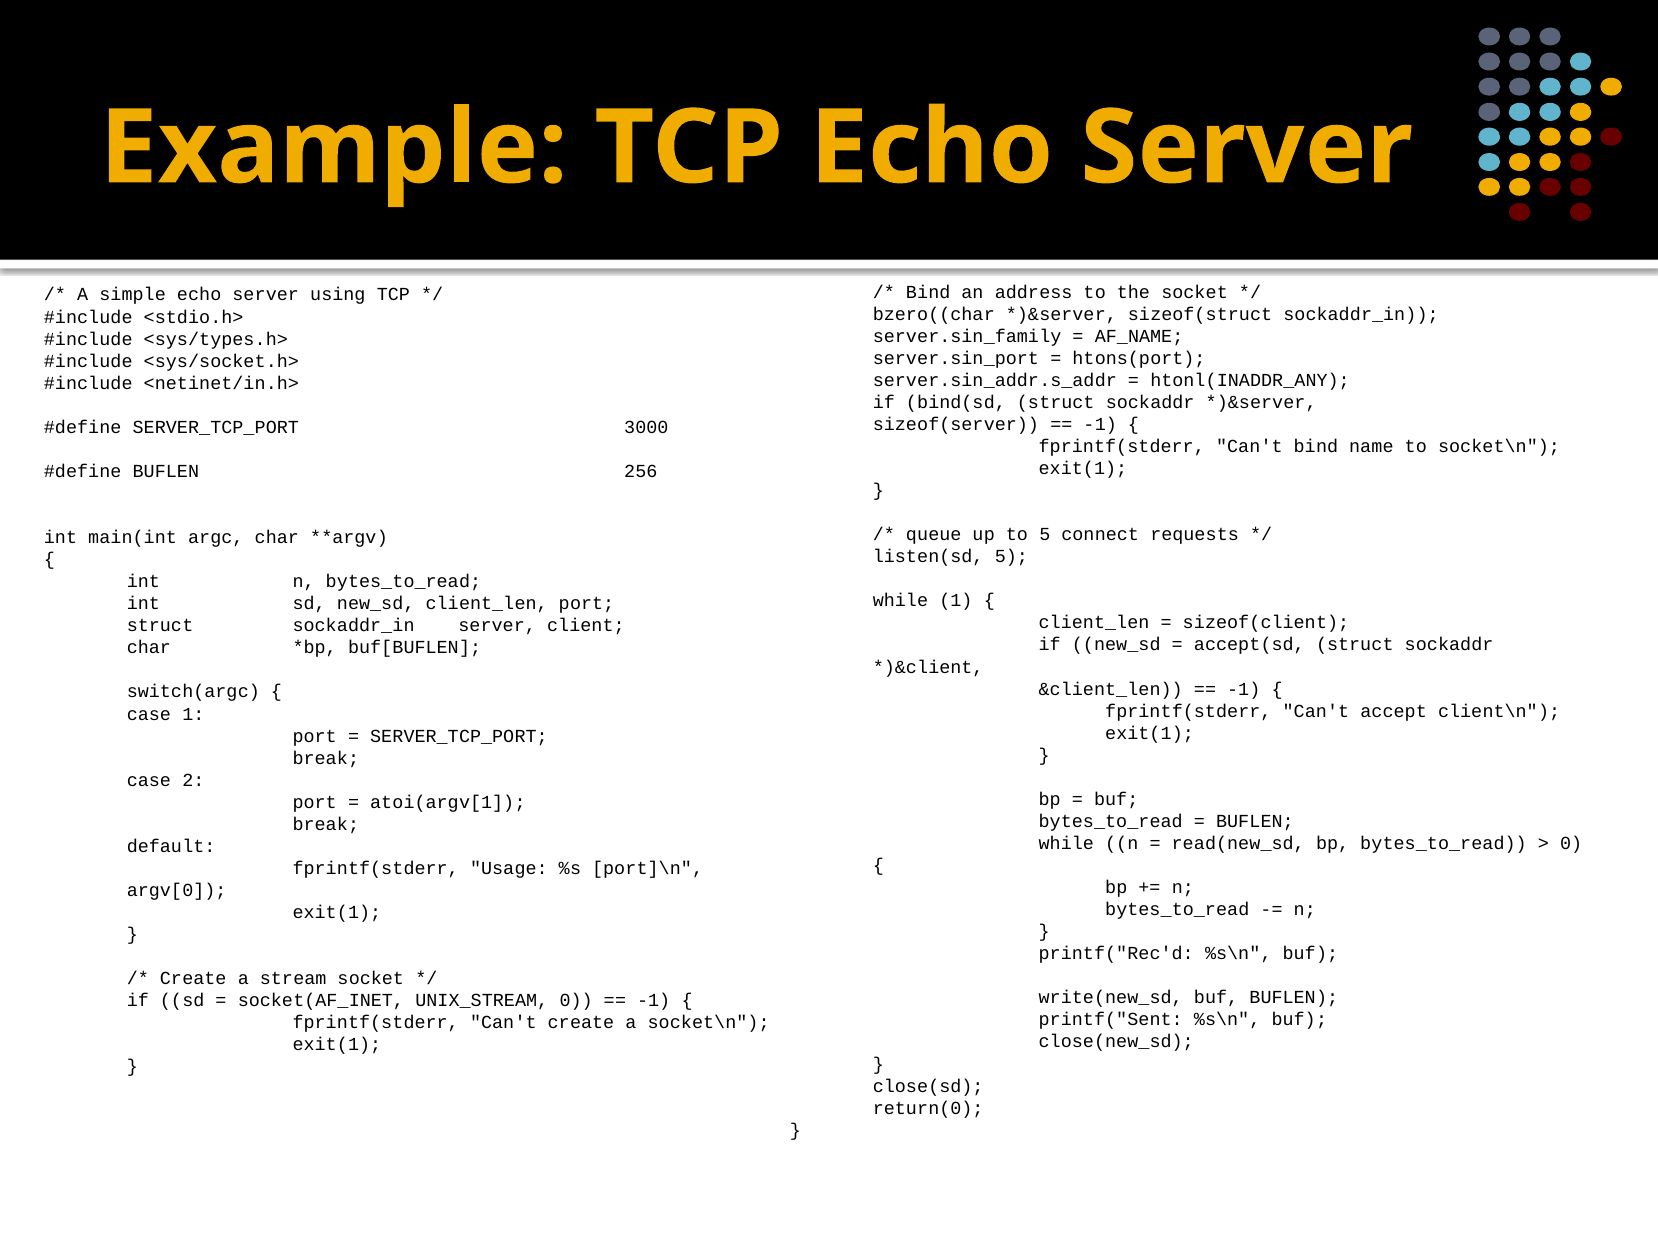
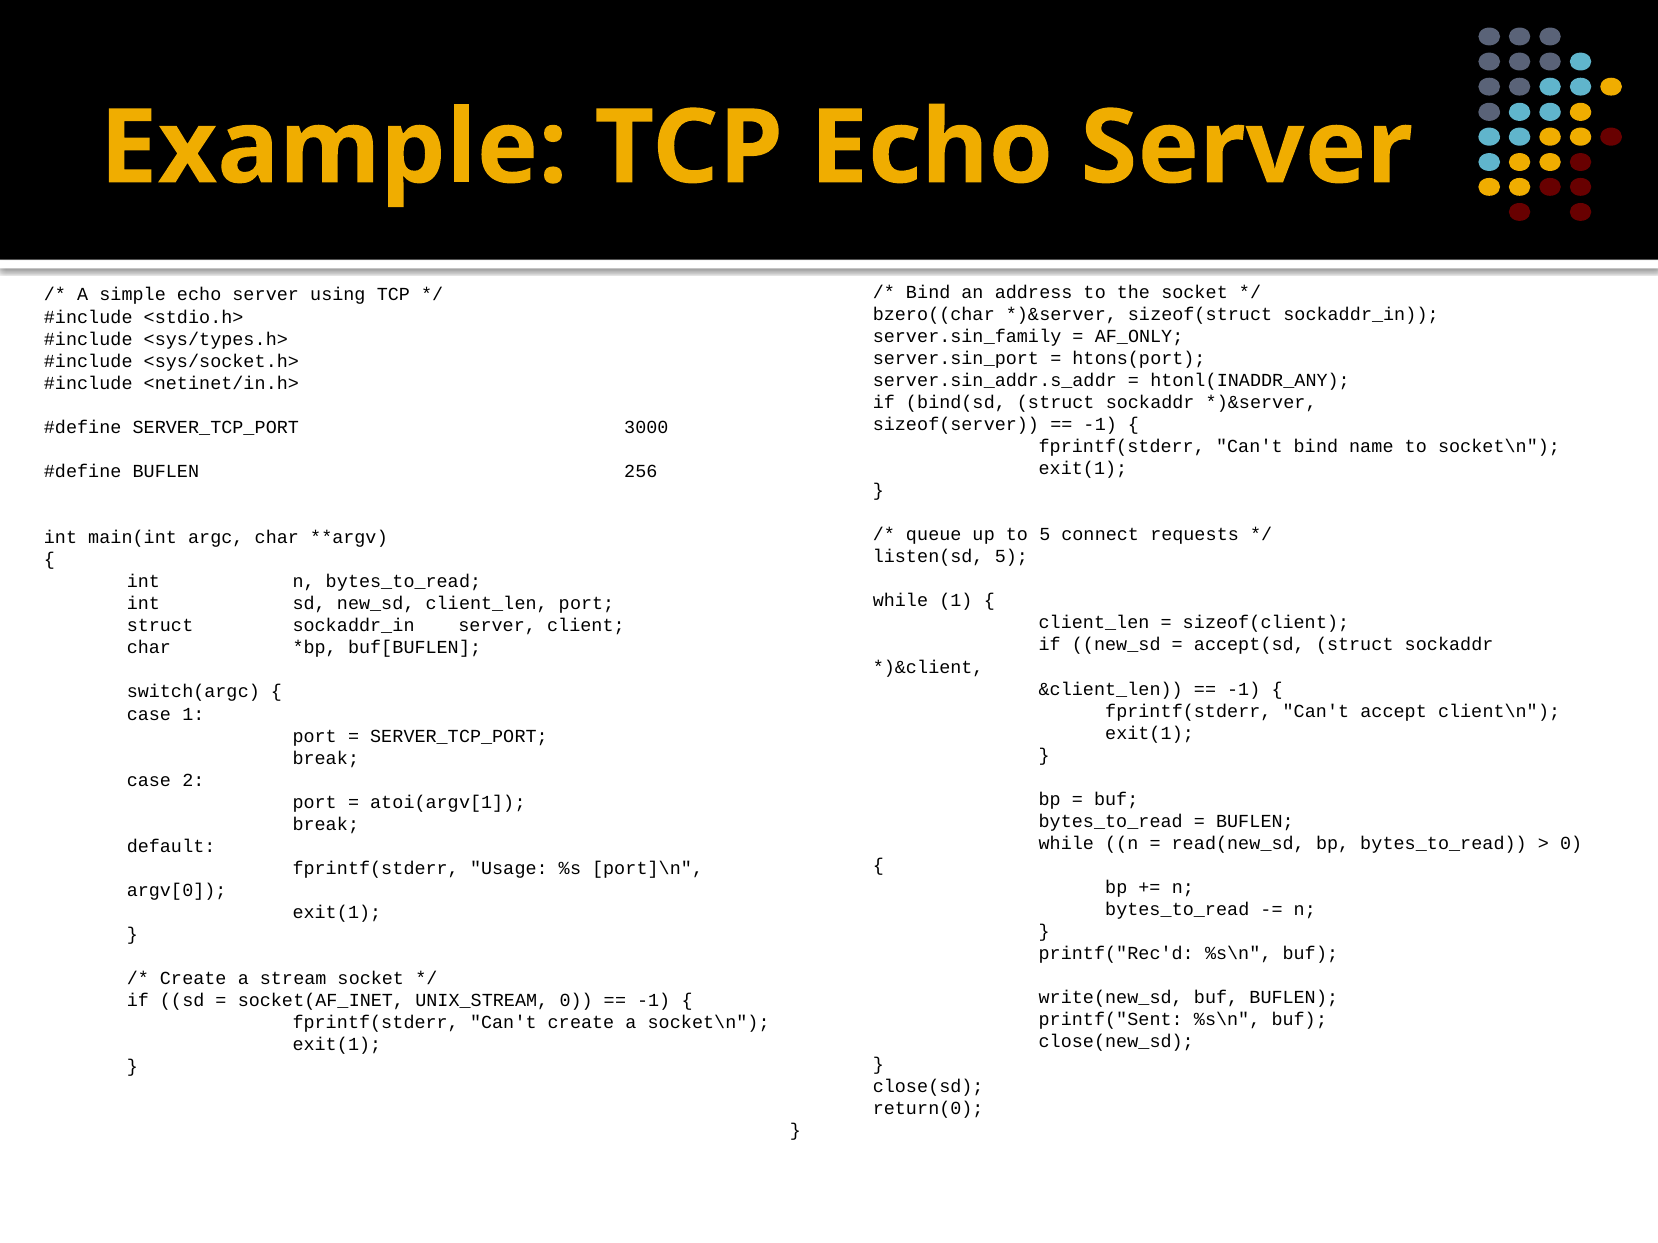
AF_NAME: AF_NAME -> AF_ONLY
